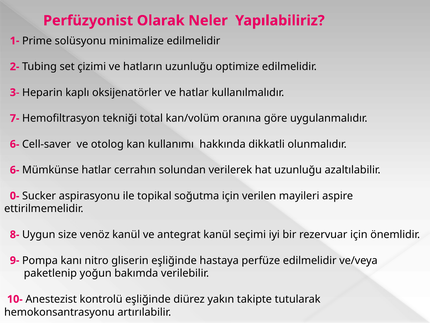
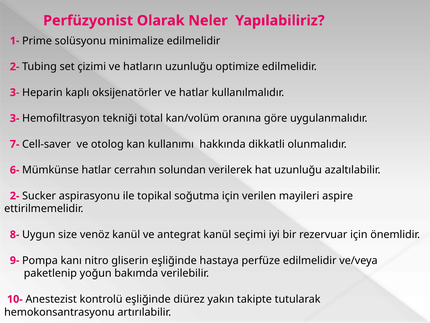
7- at (15, 118): 7- -> 3-
6- at (15, 144): 6- -> 7-
0- at (15, 196): 0- -> 2-
